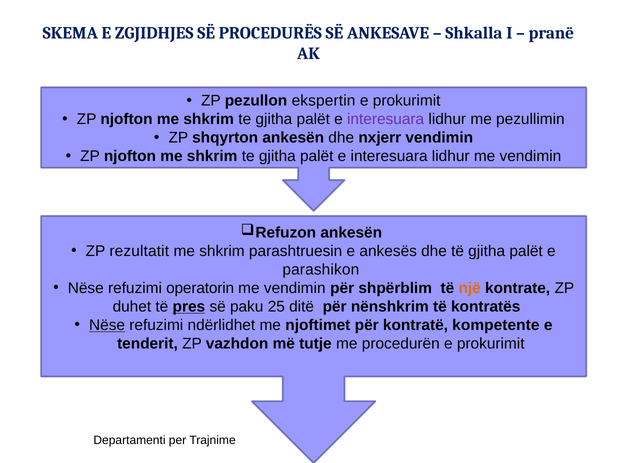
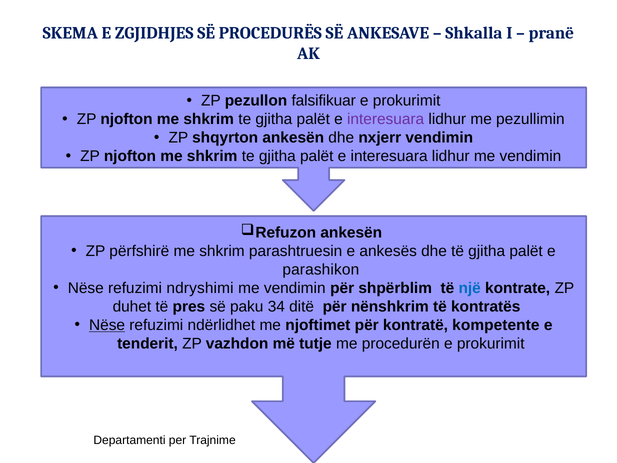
ekspertin: ekspertin -> falsifikuar
rezultatit: rezultatit -> përfshirë
operatorin: operatorin -> ndryshimi
një colour: orange -> blue
pres underline: present -> none
25: 25 -> 34
